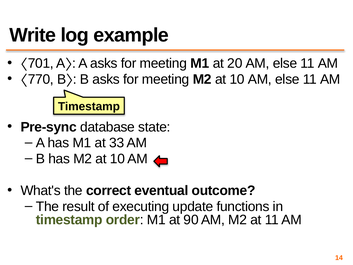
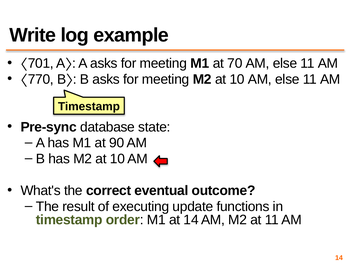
20: 20 -> 70
33: 33 -> 90
at 90: 90 -> 14
